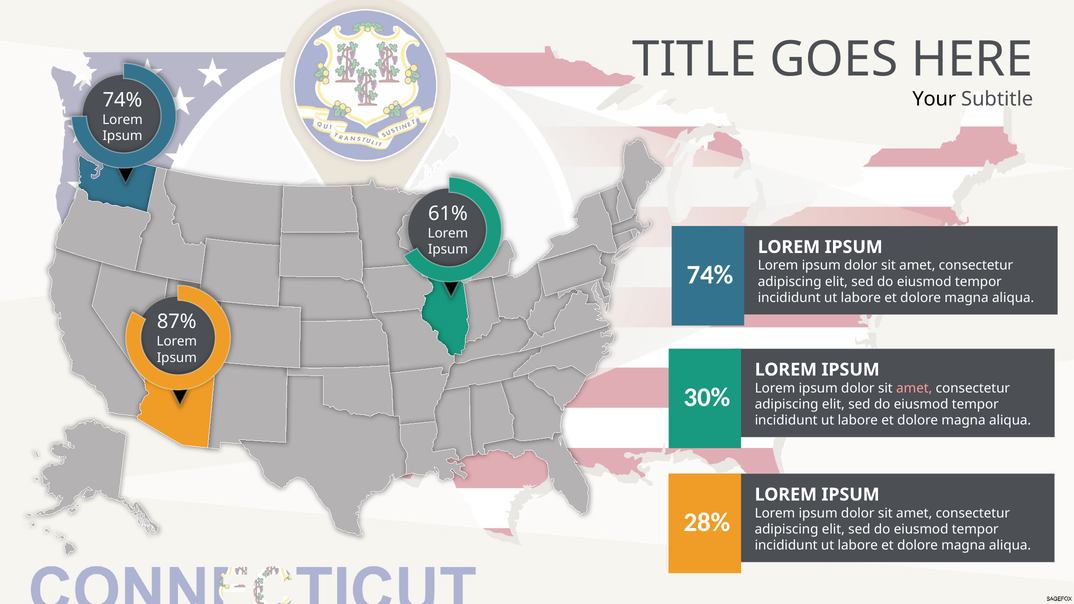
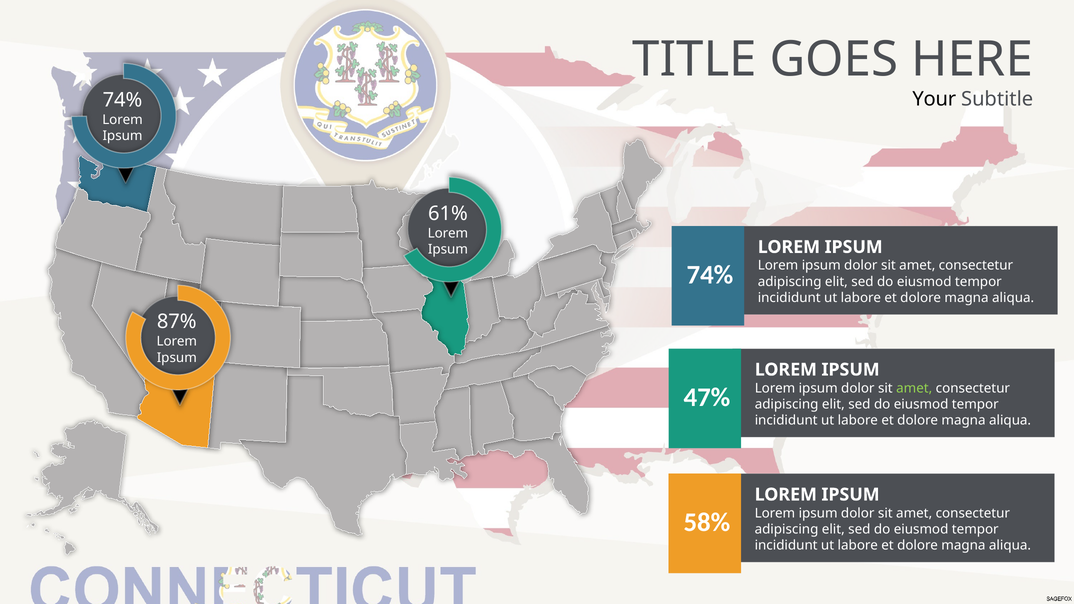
amet at (914, 388) colour: pink -> light green
30%: 30% -> 47%
28%: 28% -> 58%
